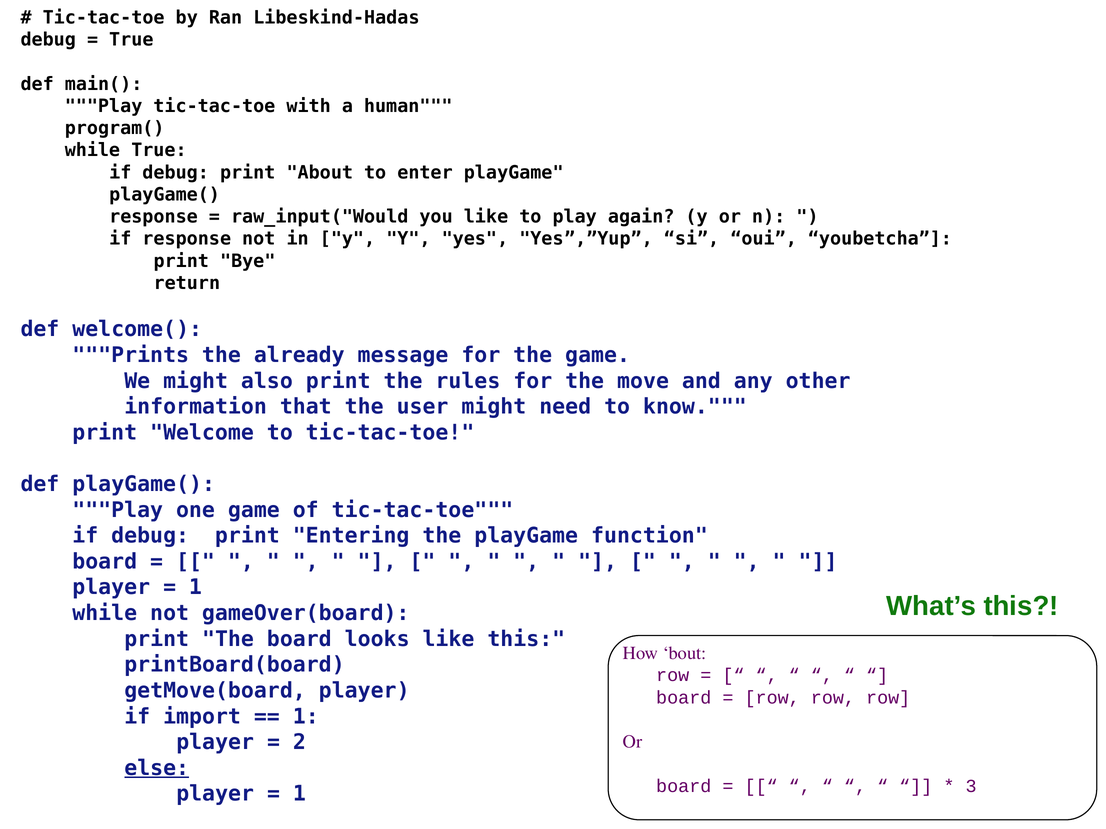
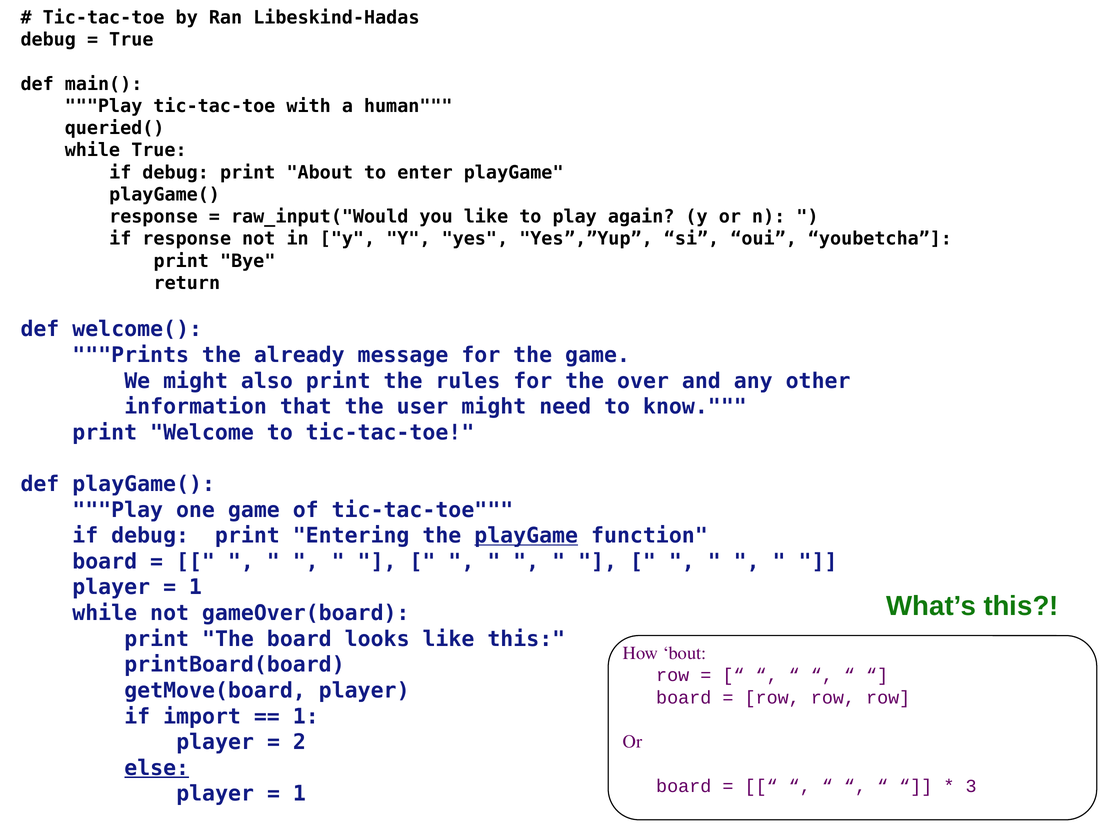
program(: program( -> queried(
move: move -> over
playGame at (526, 536) underline: none -> present
